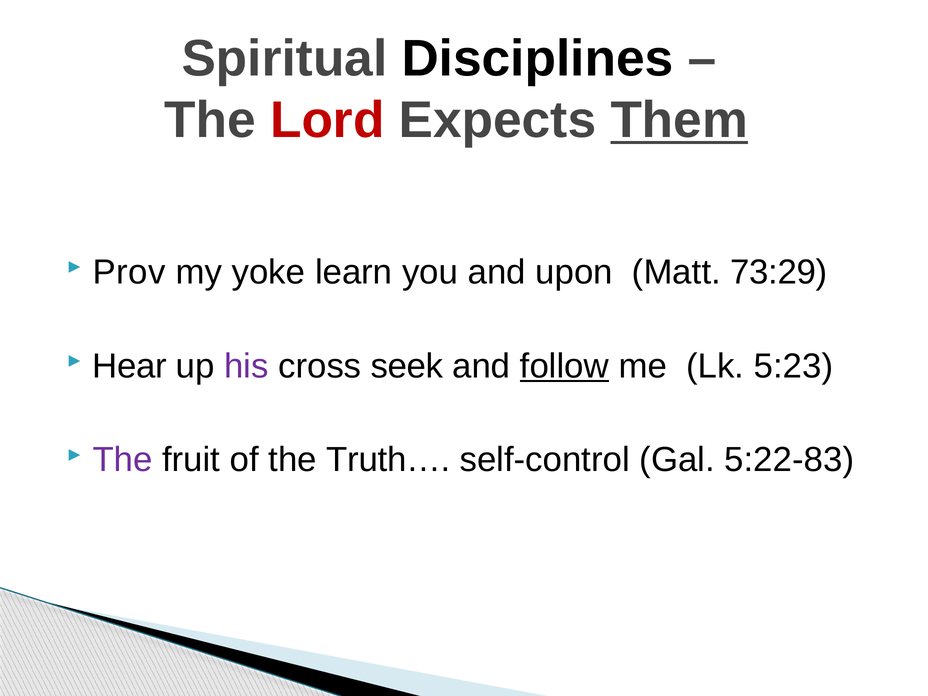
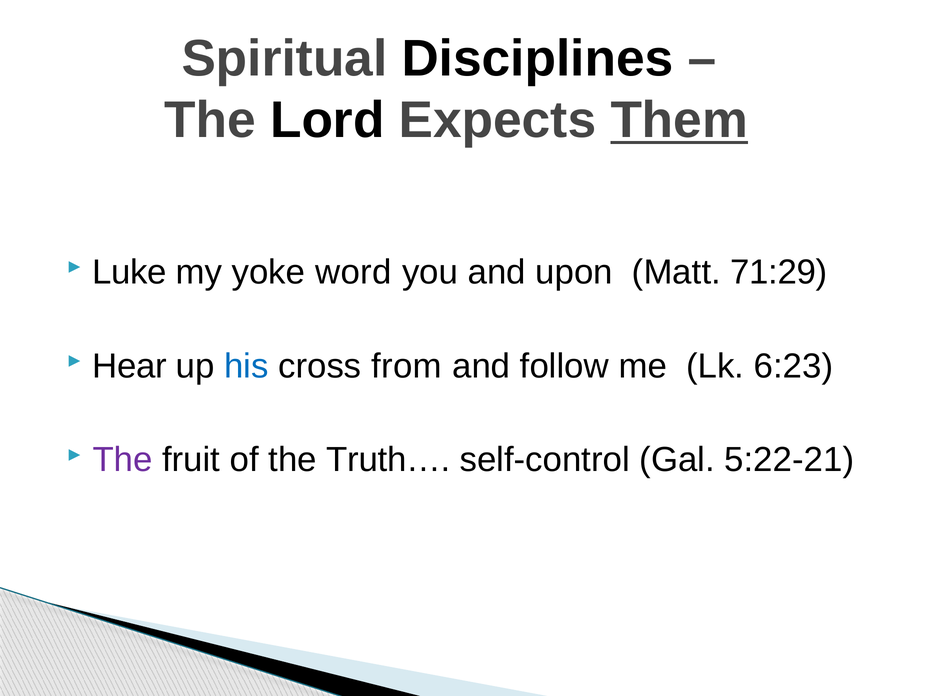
Lord colour: red -> black
Prov: Prov -> Luke
learn: learn -> word
73:29: 73:29 -> 71:29
his colour: purple -> blue
seek: seek -> from
follow underline: present -> none
5:23: 5:23 -> 6:23
5:22-83: 5:22-83 -> 5:22-21
